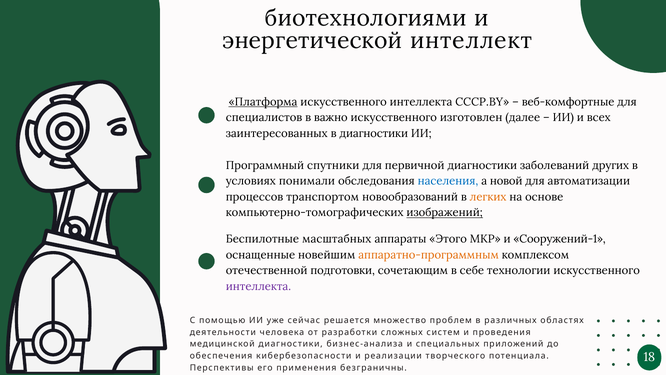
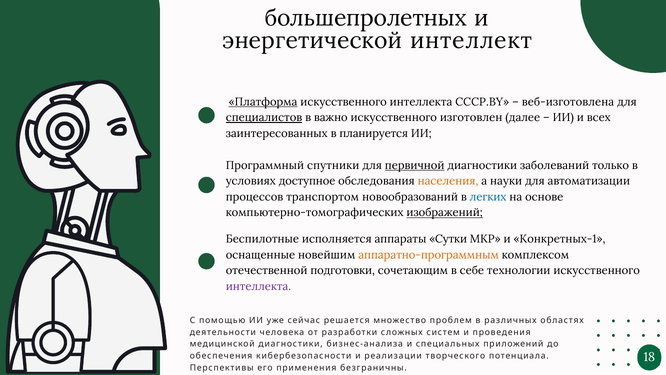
биотехнологиями: биотехнологиями -> большепролетных
веб-комфортные: веб-комфортные -> веб-изготовлена
специалистов underline: none -> present
в диагностики: диагностики -> планируется
первичной underline: none -> present
других: других -> только
понимали: понимали -> доступное
населения colour: blue -> orange
новой: новой -> науки
легких colour: orange -> blue
масштабных: масштабных -> исполняется
Этого: Этого -> Сутки
Сооружений-1: Сооружений-1 -> Конкретных-1
